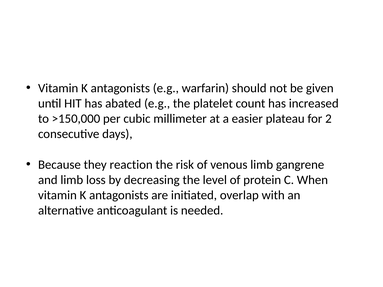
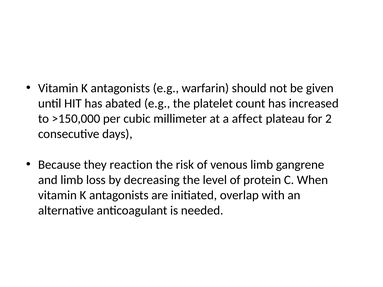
easier: easier -> affect
